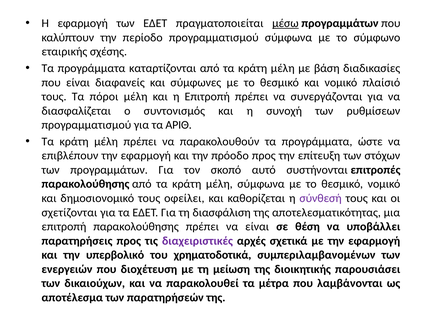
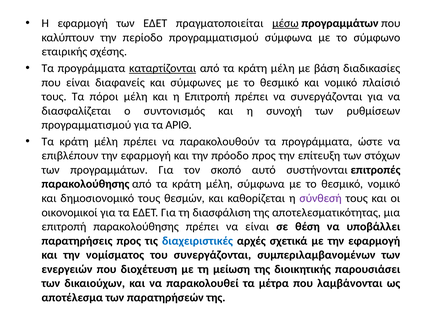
καταρτίζονται underline: none -> present
οφείλει: οφείλει -> θεσμών
σχετίζονται: σχετίζονται -> οικονομικοί
διαχειριστικές colour: purple -> blue
υπερβολικό: υπερβολικό -> νομίσματος
του χρηματοδοτικά: χρηματοδοτικά -> συνεργάζονται
